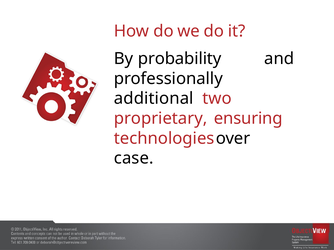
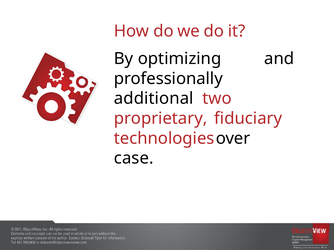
probability: probability -> optimizing
ensuring: ensuring -> fiduciary
